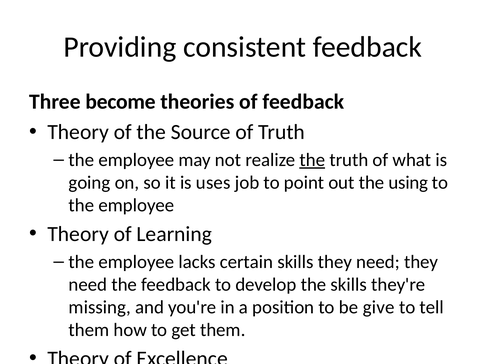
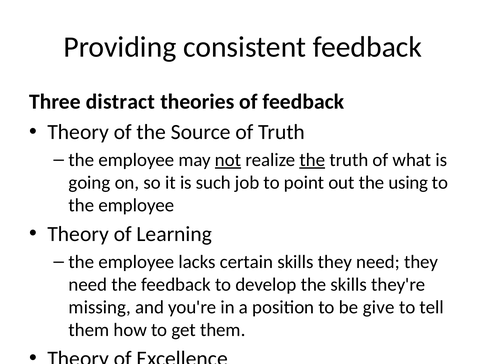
become: become -> distract
not underline: none -> present
uses: uses -> such
